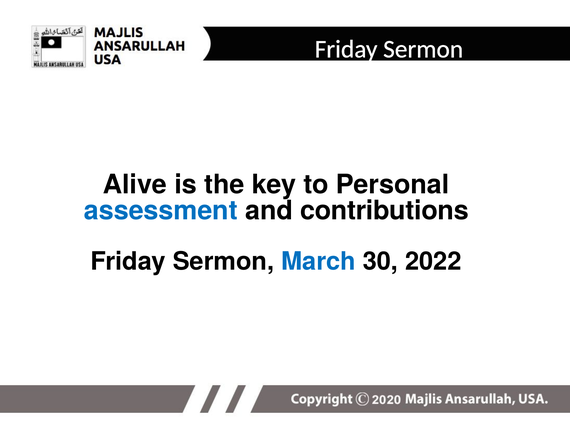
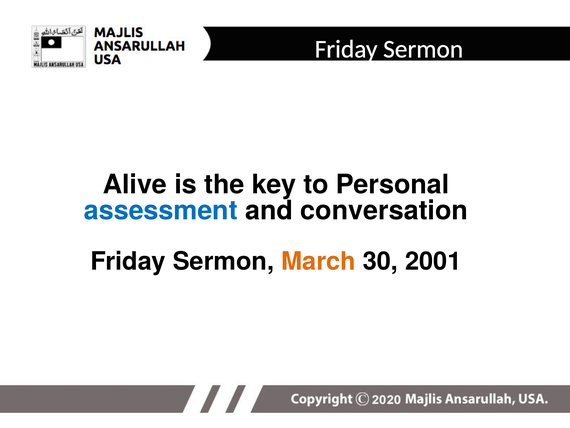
contributions: contributions -> conversation
March colour: blue -> orange
2022: 2022 -> 2001
